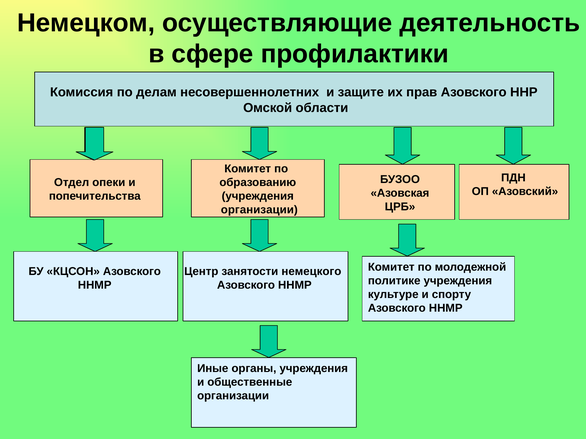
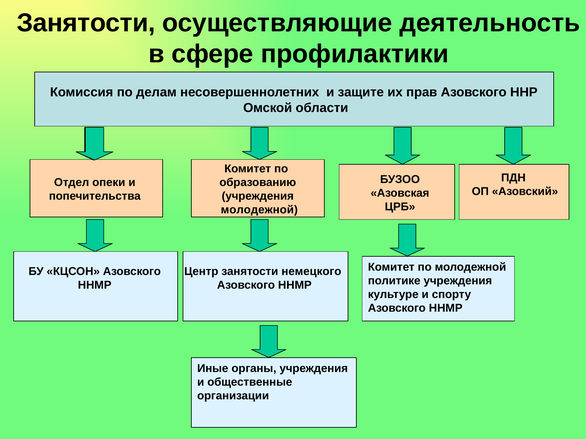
Немецком at (86, 23): Немецком -> Занятости
организации at (259, 210): организации -> молодежной
